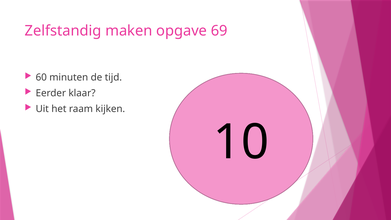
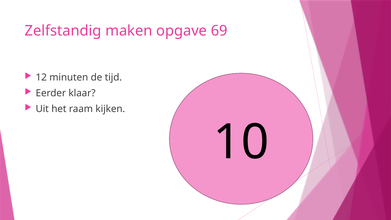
60: 60 -> 12
